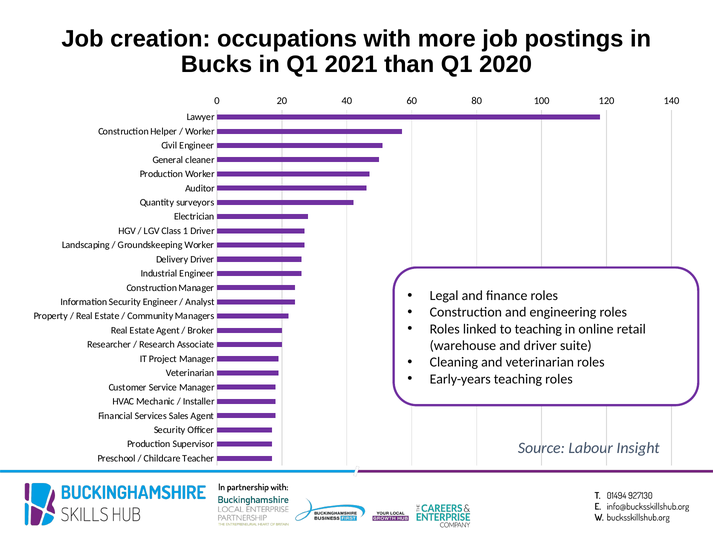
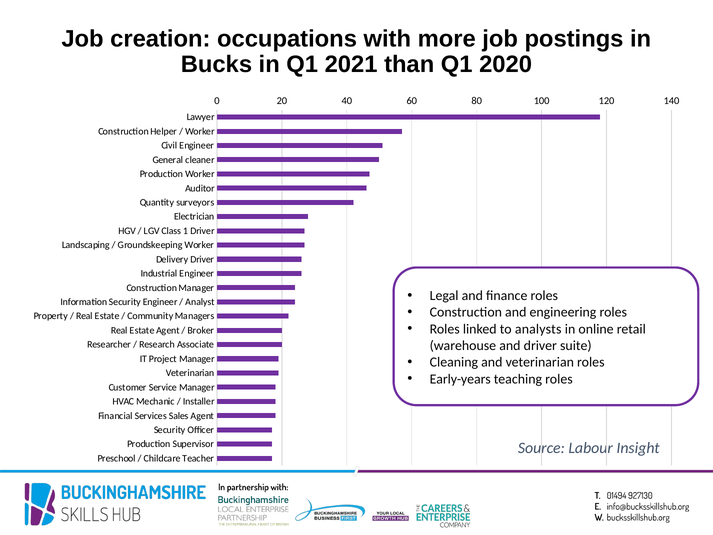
to teaching: teaching -> analysts
